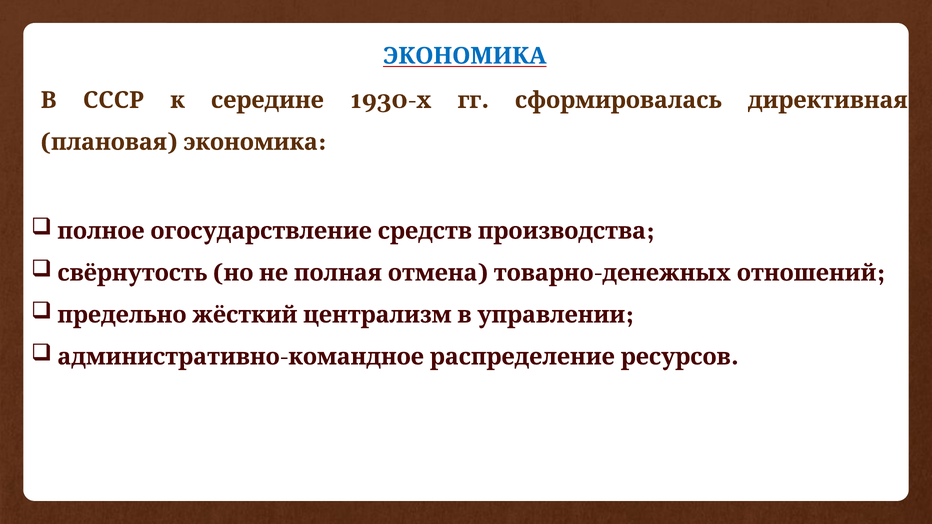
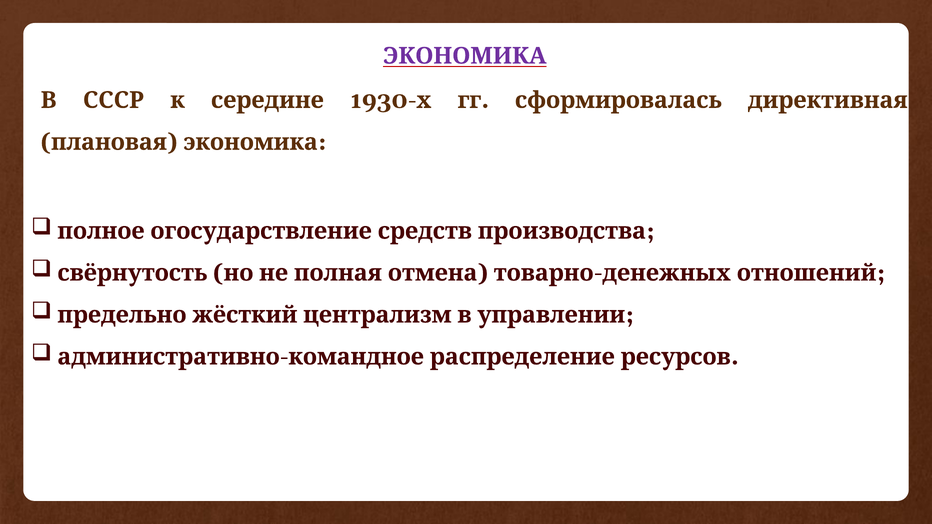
ЭКОНОМИКА at (465, 56) colour: blue -> purple
